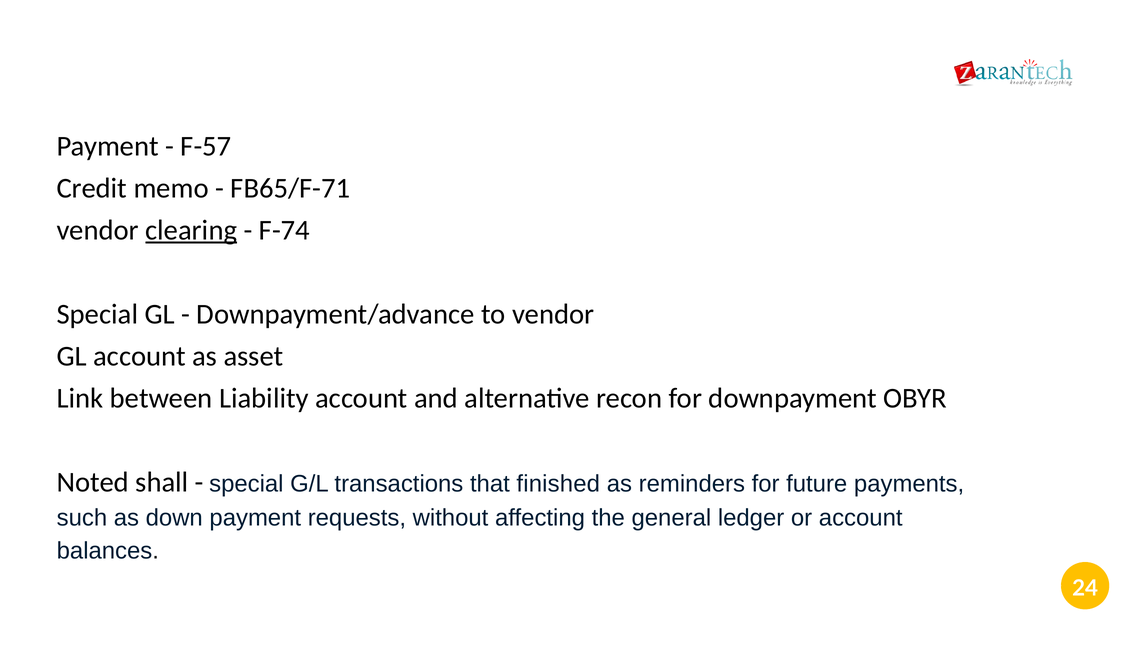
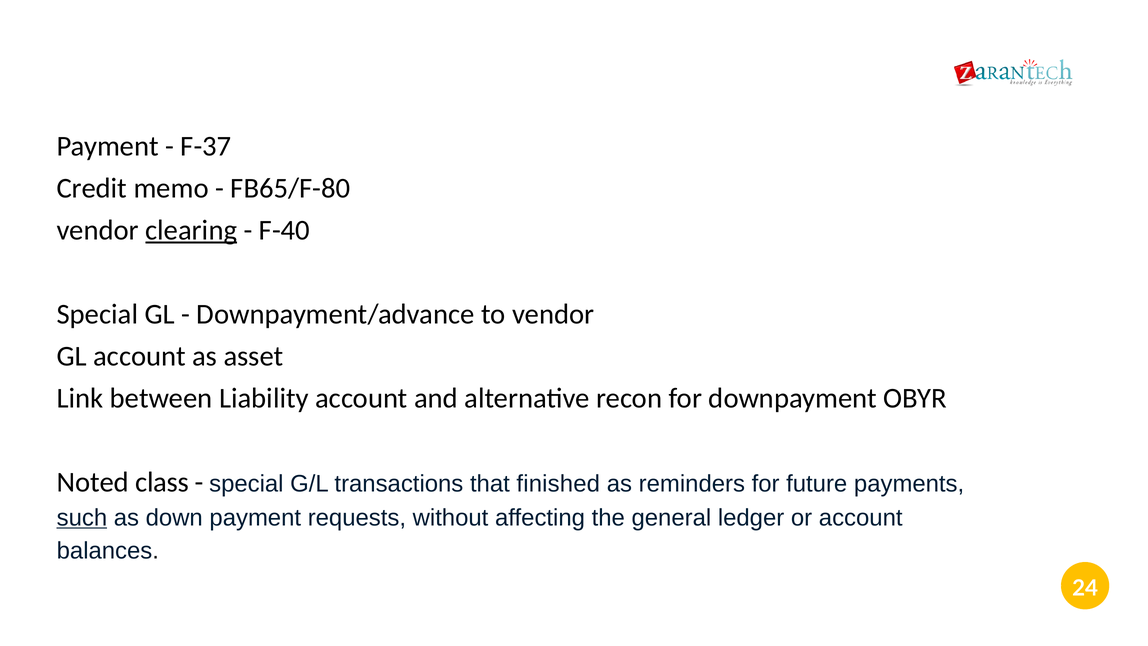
F-57: F-57 -> F-37
FB65/F-71: FB65/F-71 -> FB65/F-80
F-74: F-74 -> F-40
shall: shall -> class
such underline: none -> present
